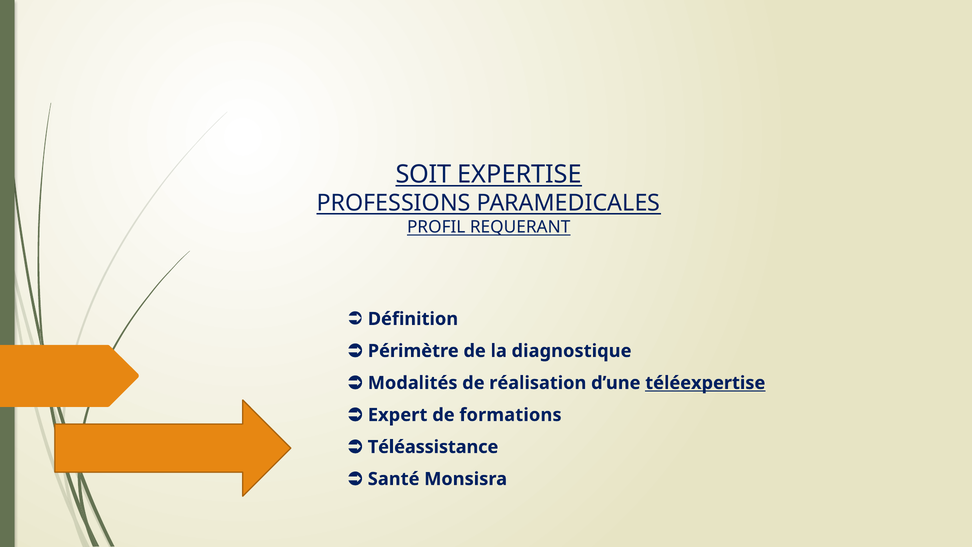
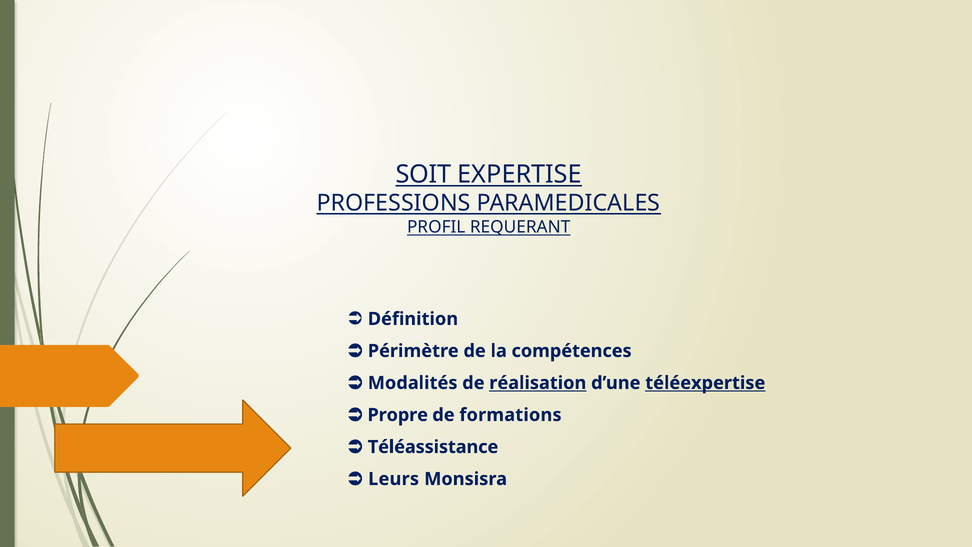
diagnostique: diagnostique -> compétences
réalisation underline: none -> present
Expert: Expert -> Propre
Santé: Santé -> Leurs
